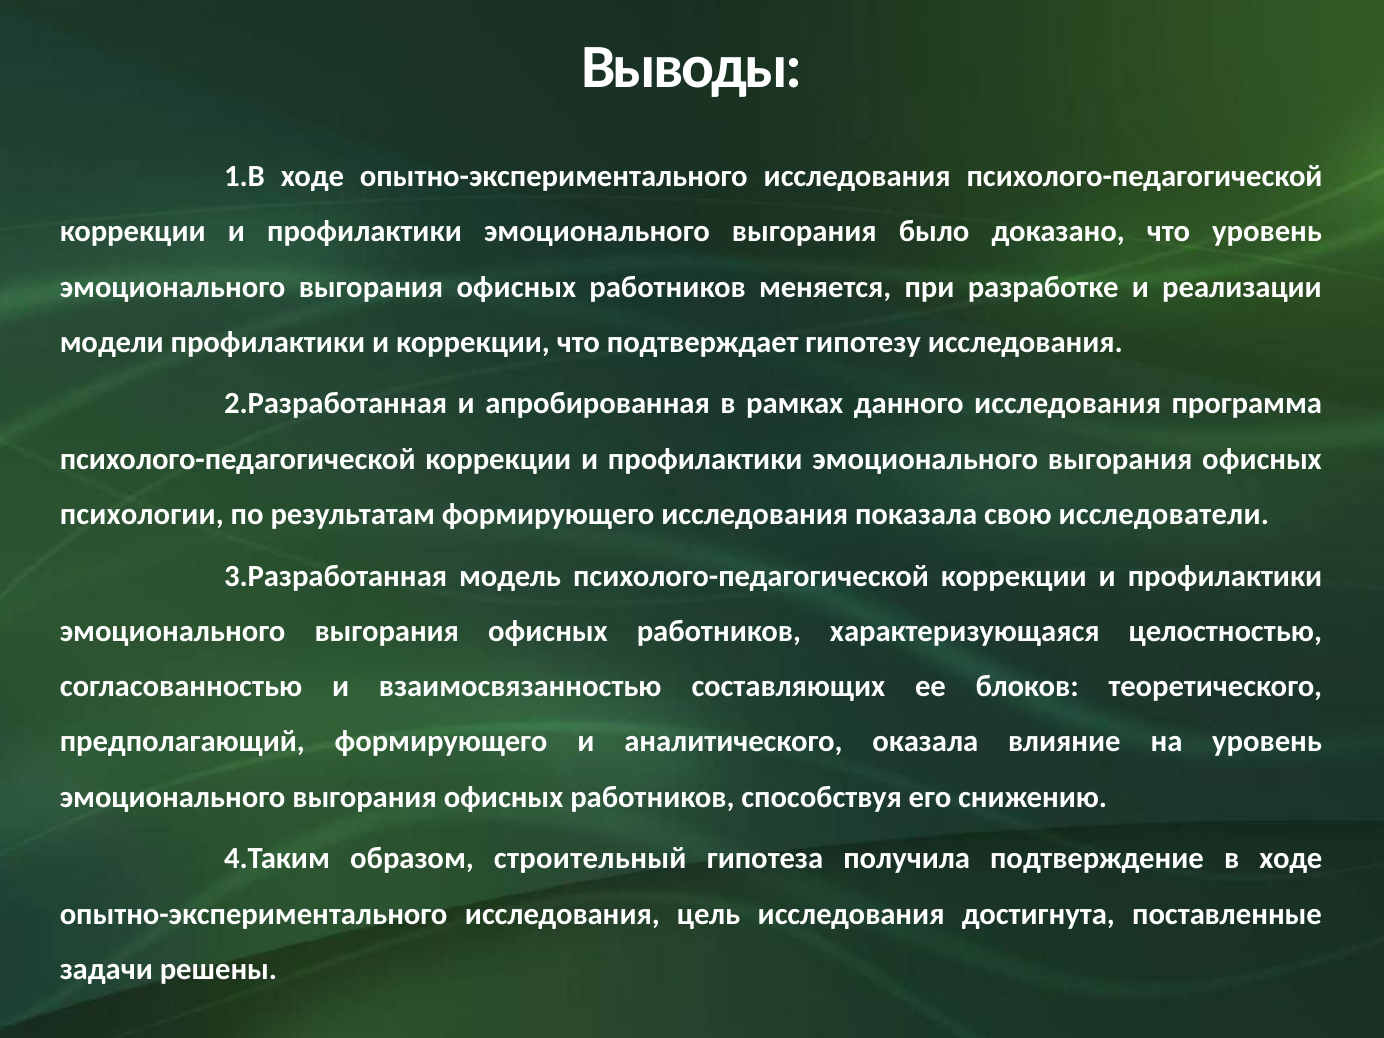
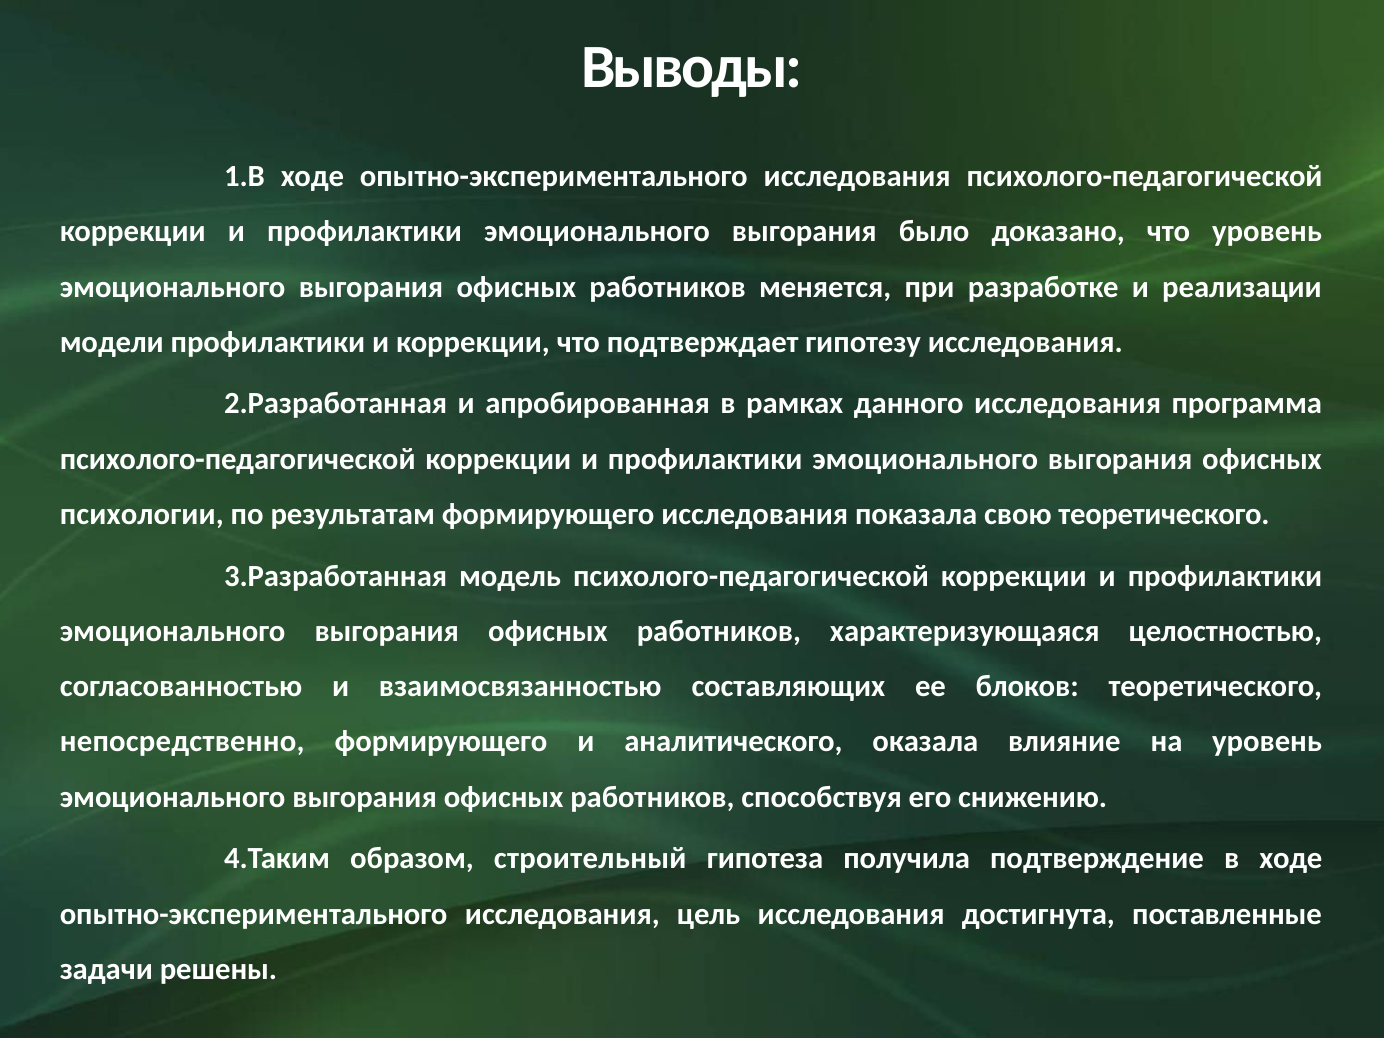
свою исследователи: исследователи -> теоретического
предполагающий: предполагающий -> непосредственно
